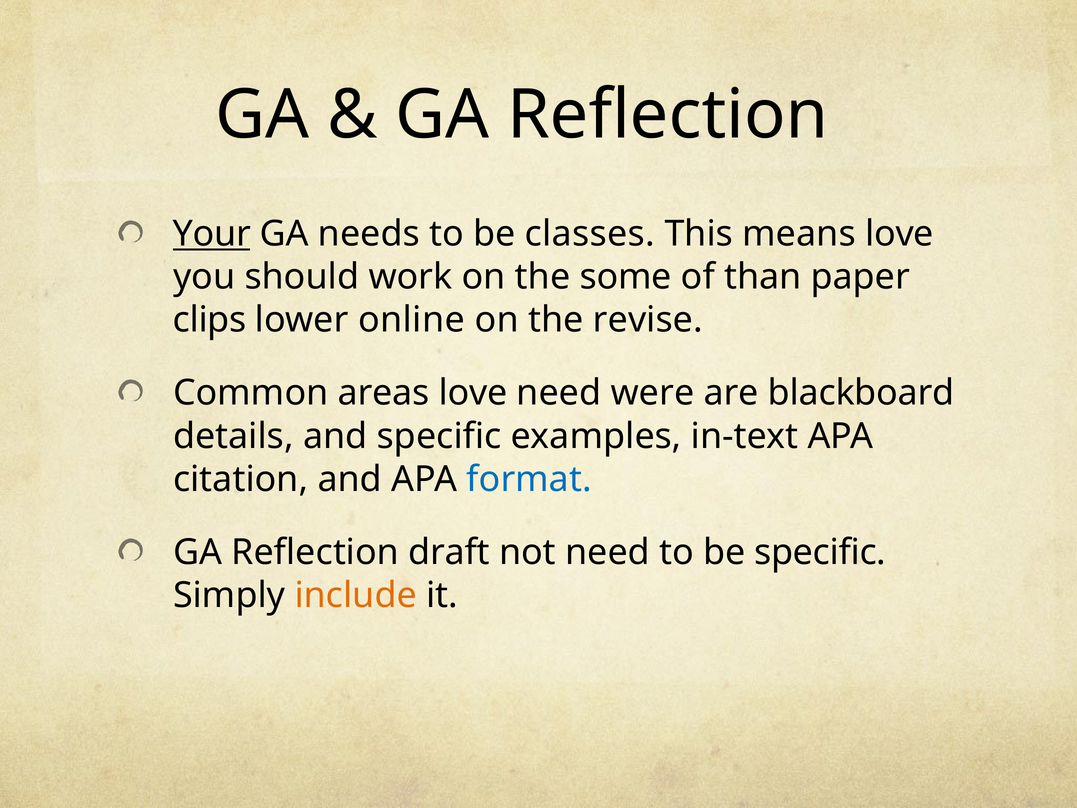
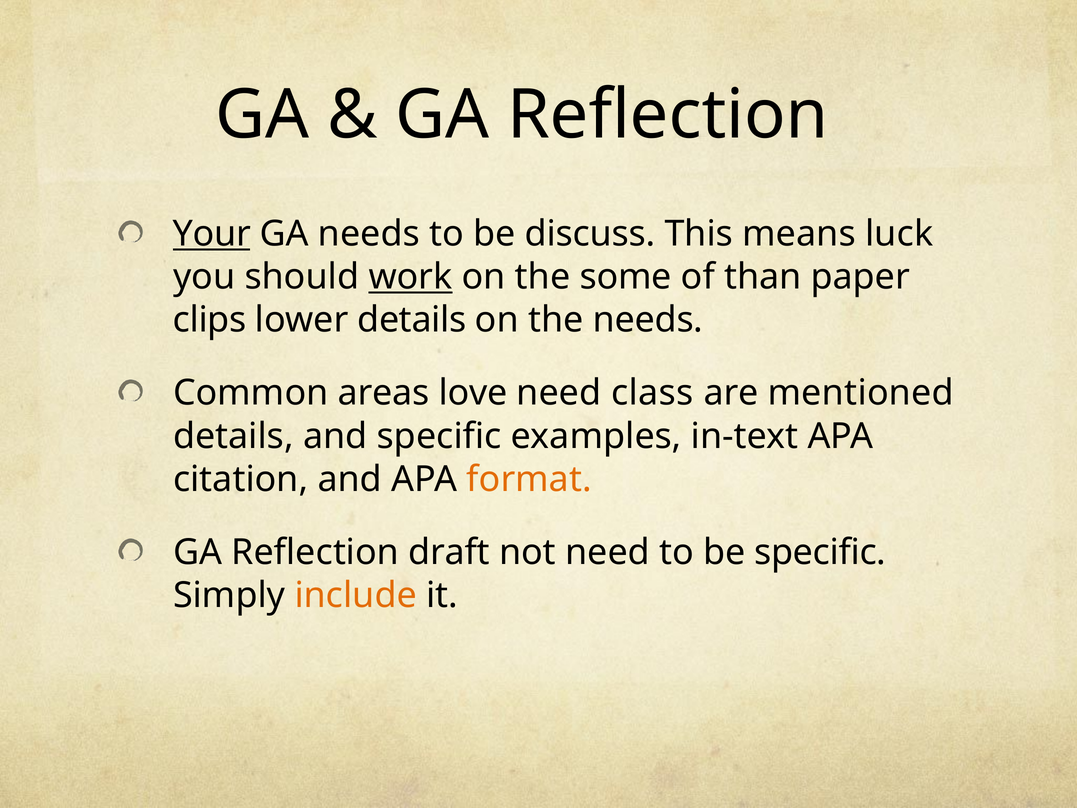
classes: classes -> discuss
means love: love -> luck
work underline: none -> present
lower online: online -> details
the revise: revise -> needs
were: were -> class
blackboard: blackboard -> mentioned
format colour: blue -> orange
